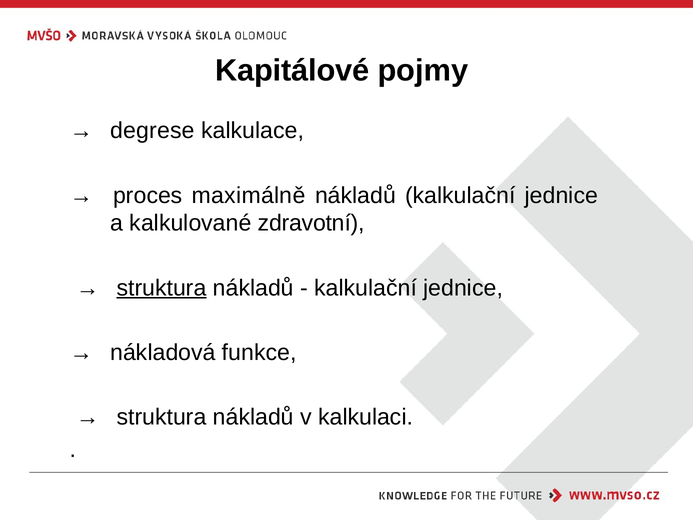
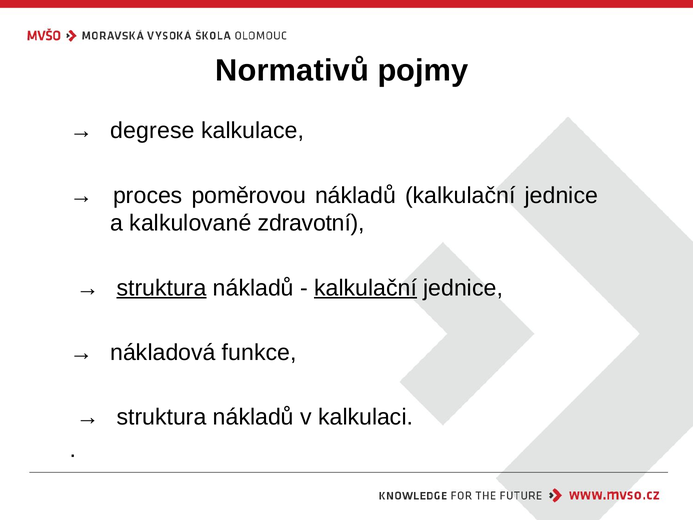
Kapitálové: Kapitálové -> Normativů
maximálně: maximálně -> poměrovou
kalkulační at (366, 288) underline: none -> present
